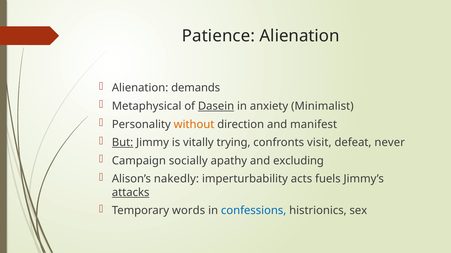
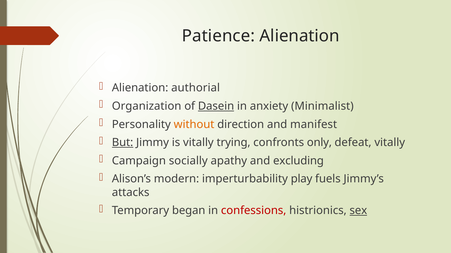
demands: demands -> authorial
Metaphysical: Metaphysical -> Organization
visit: visit -> only
defeat never: never -> vitally
nakedly: nakedly -> modern
acts: acts -> play
attacks underline: present -> none
words: words -> began
confessions colour: blue -> red
sex underline: none -> present
